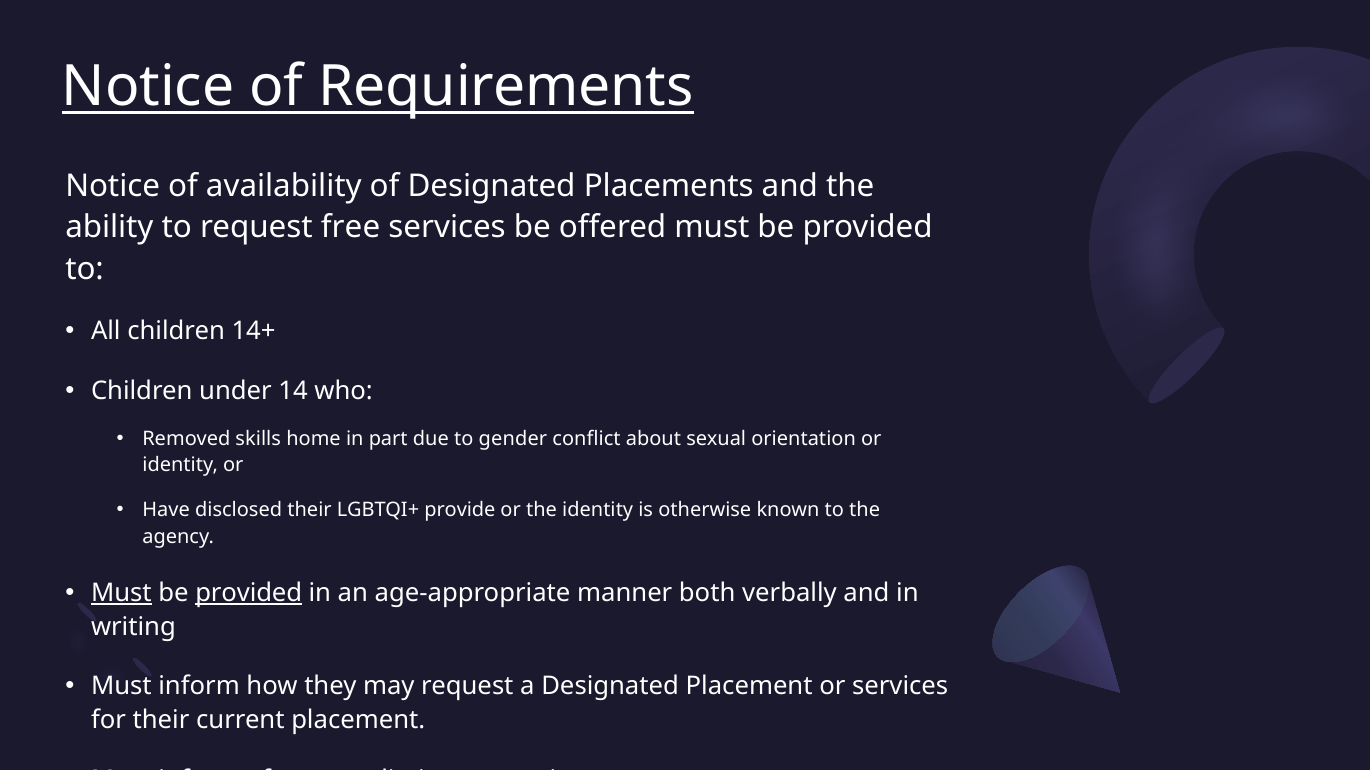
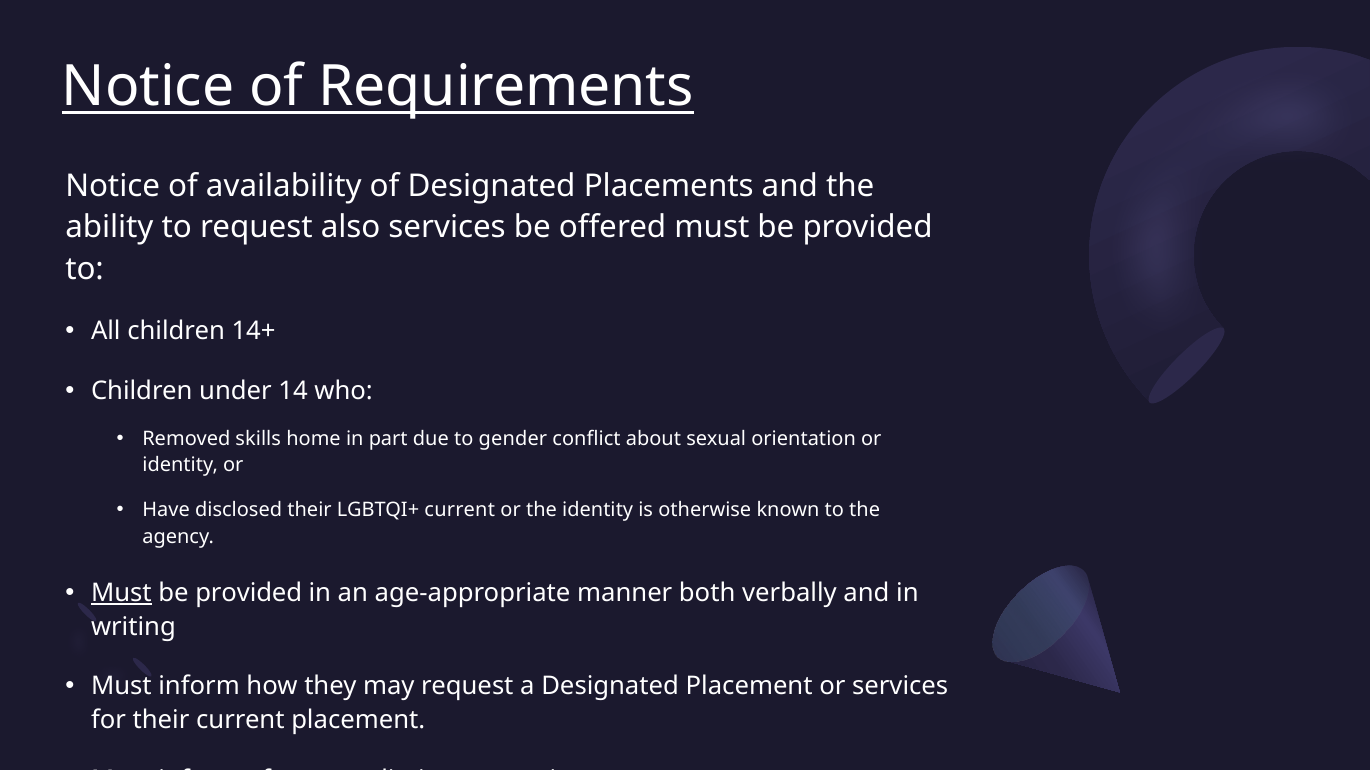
free: free -> also
LGBTQI+ provide: provide -> current
provided at (249, 593) underline: present -> none
